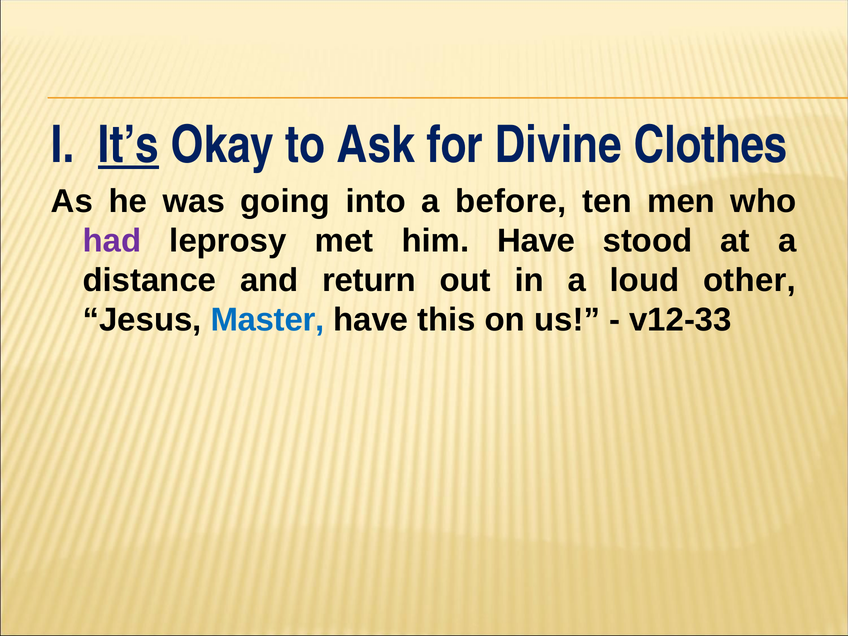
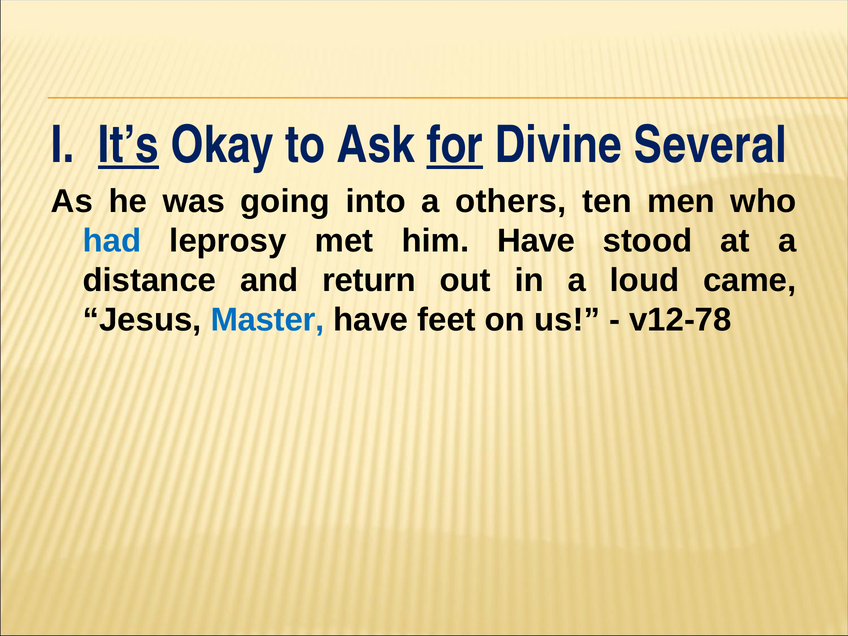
for underline: none -> present
Clothes: Clothes -> Several
before: before -> others
had colour: purple -> blue
other: other -> came
this: this -> feet
v12-33: v12-33 -> v12-78
